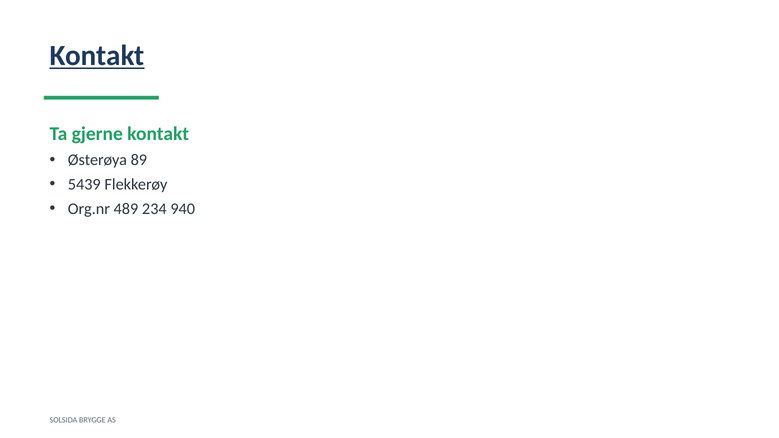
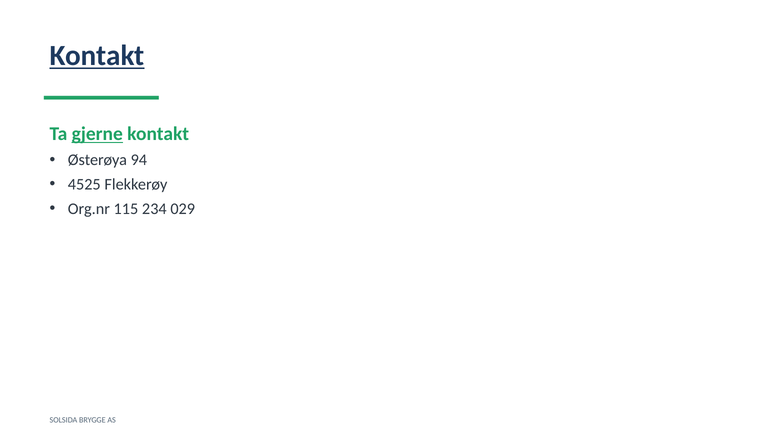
gjerne underline: none -> present
89: 89 -> 94
5439: 5439 -> 4525
489: 489 -> 115
940: 940 -> 029
